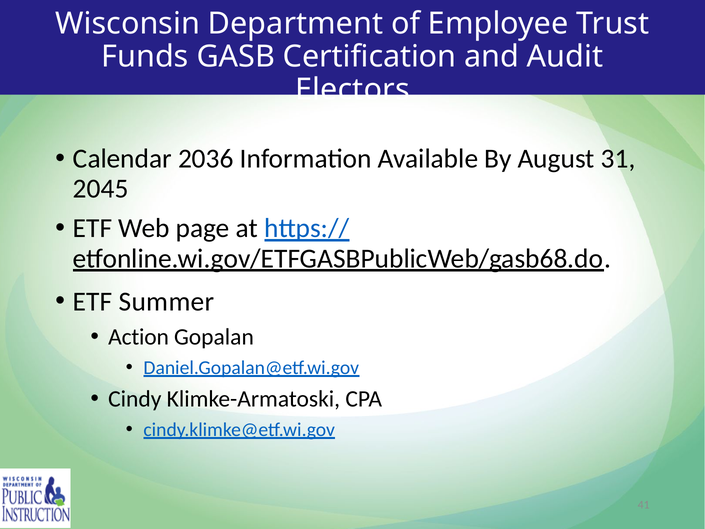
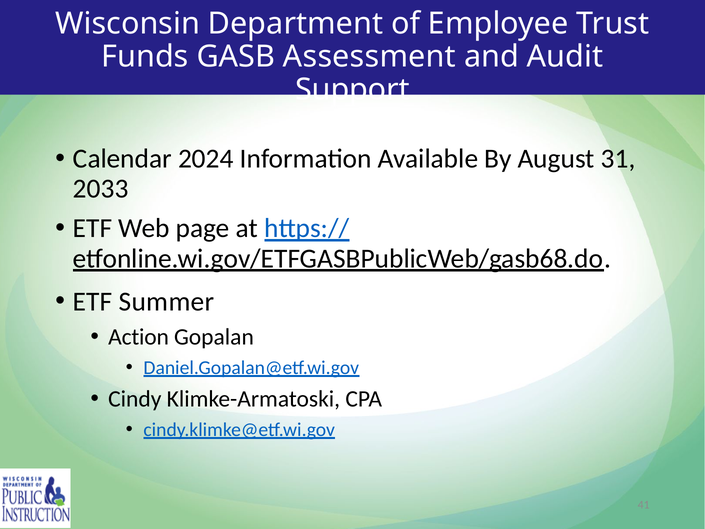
Certification: Certification -> Assessment
Electors: Electors -> Support
2036: 2036 -> 2024
2045: 2045 -> 2033
